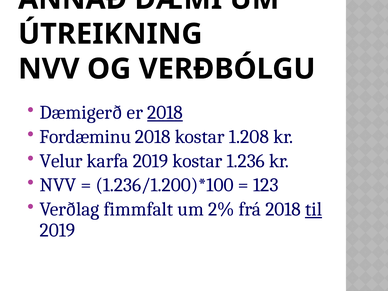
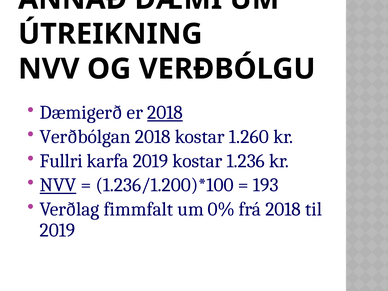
Fordæminu: Fordæminu -> Verðbólgan
1.208: 1.208 -> 1.260
Velur: Velur -> Fullri
NVV at (58, 185) underline: none -> present
123: 123 -> 193
2%: 2% -> 0%
til underline: present -> none
